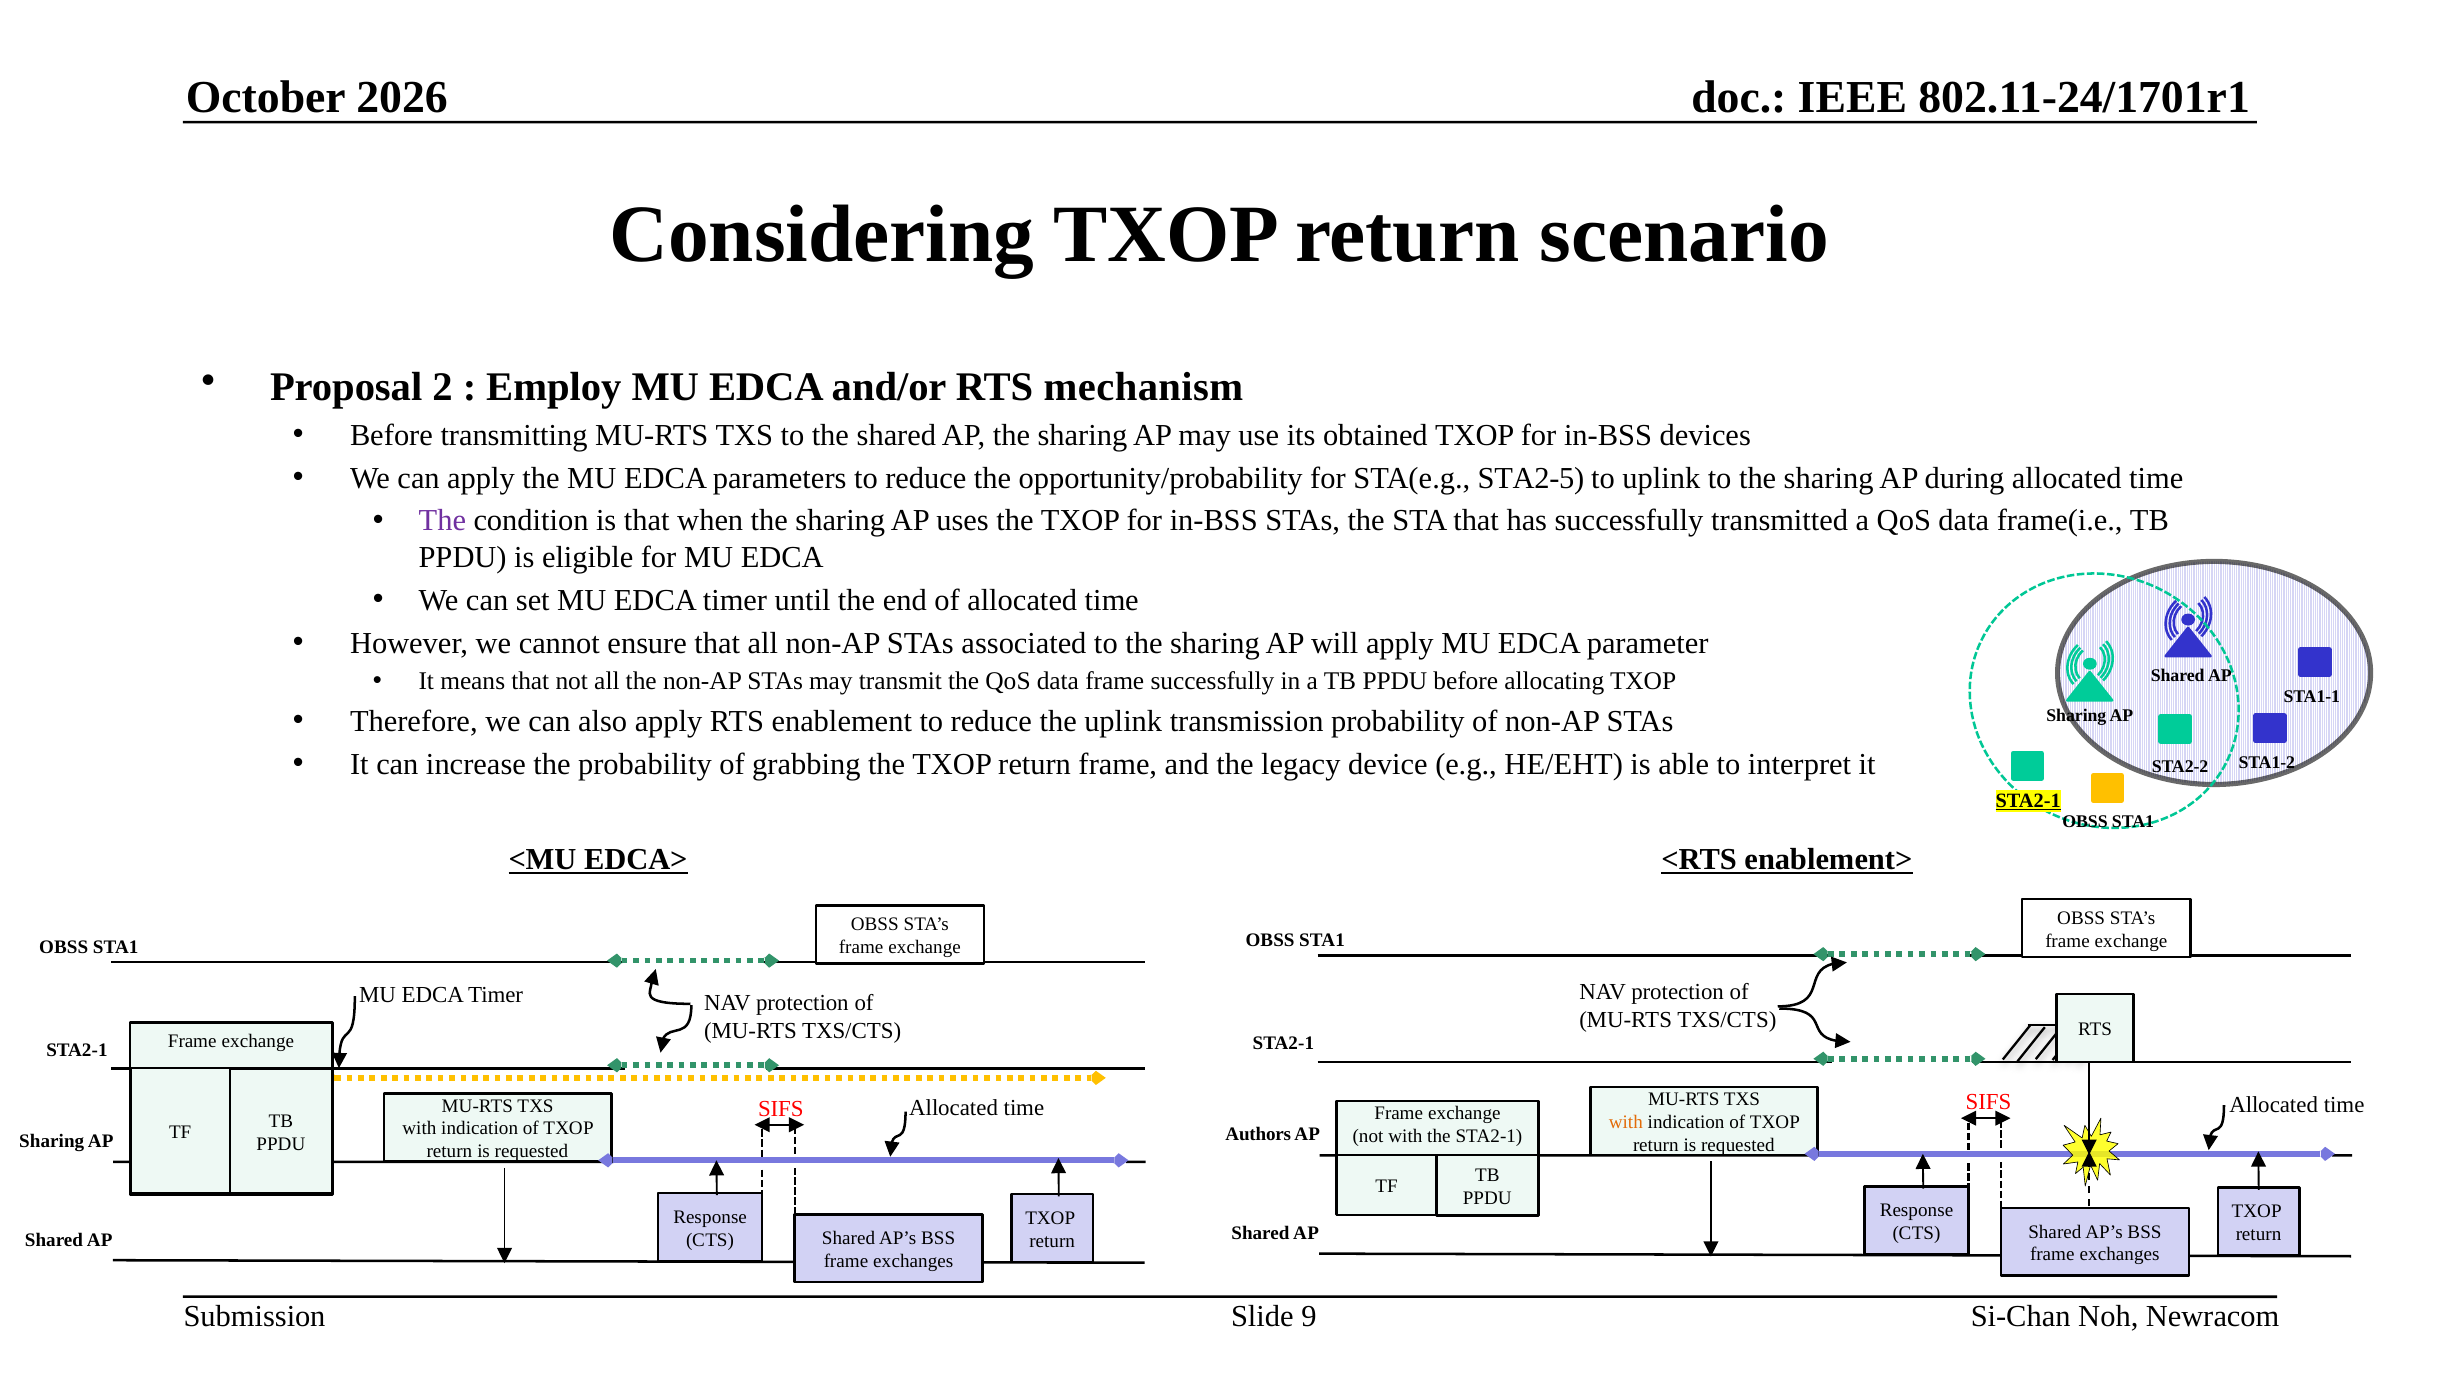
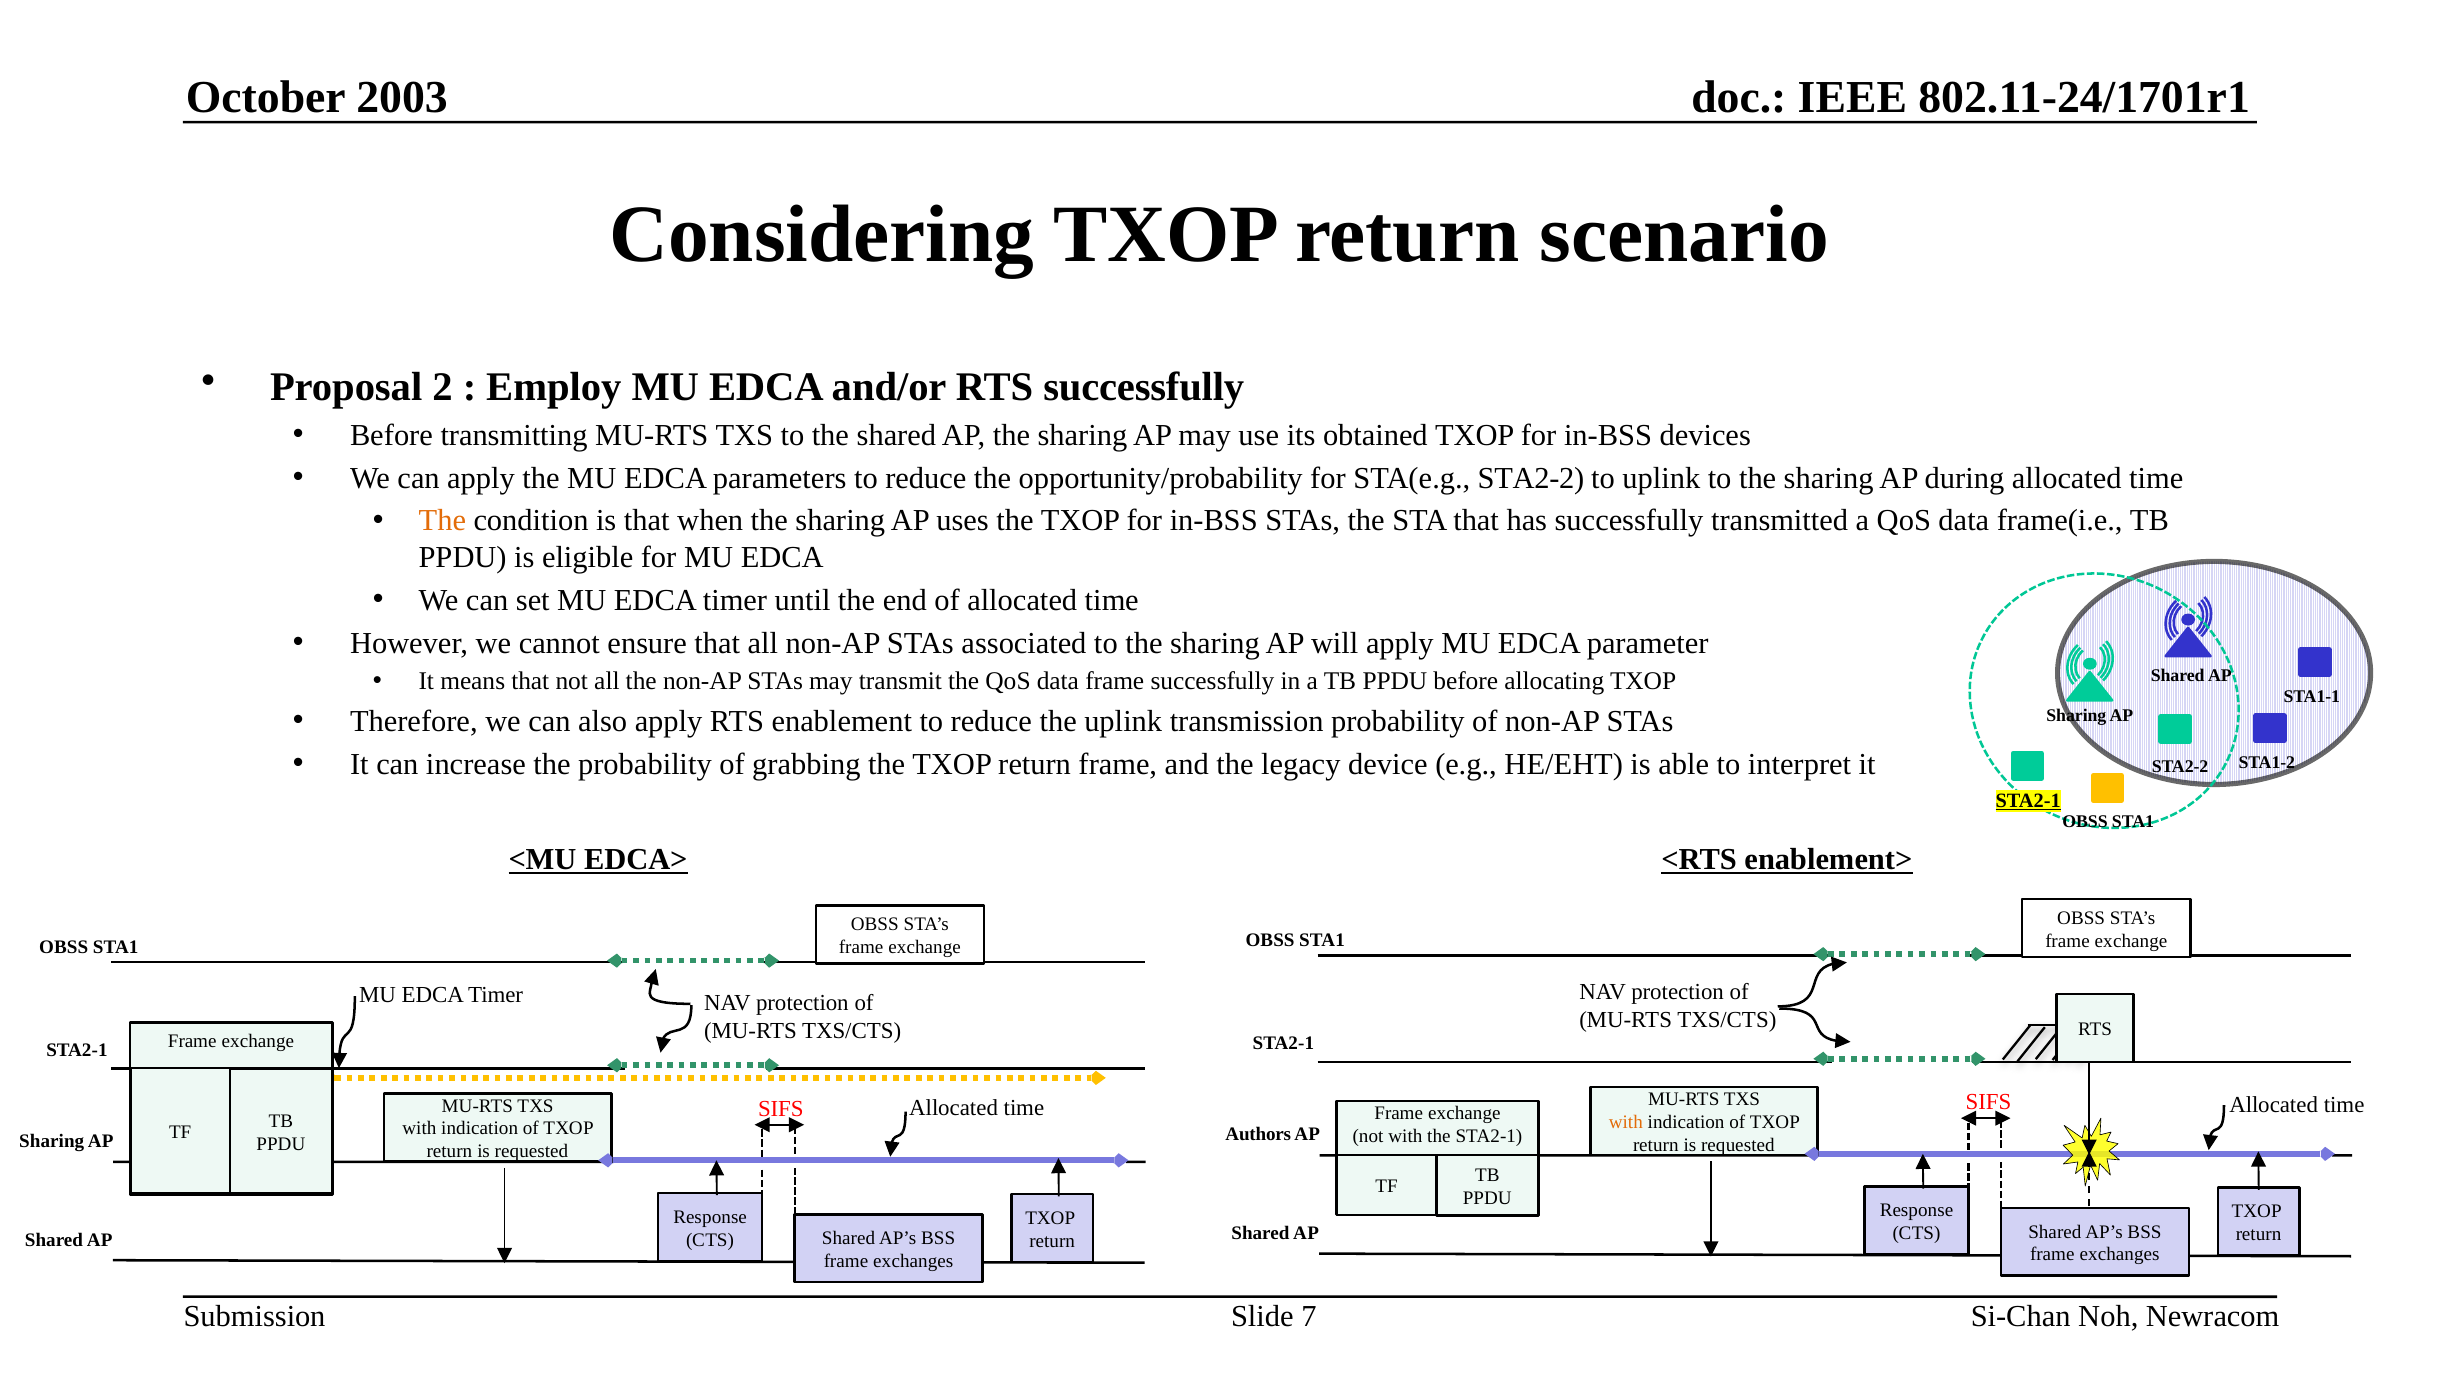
2026: 2026 -> 2003
RTS mechanism: mechanism -> successfully
STA(e.g STA2-5: STA2-5 -> STA2-2
The at (442, 521) colour: purple -> orange
9: 9 -> 7
